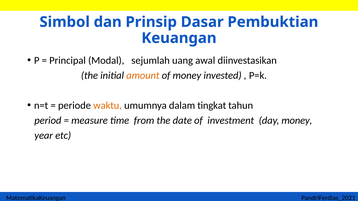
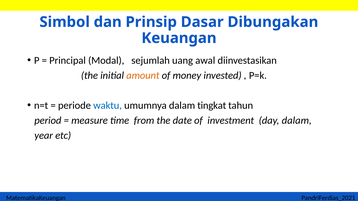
Pembuktian: Pembuktian -> Dibungakan
waktu colour: orange -> blue
day money: money -> dalam
